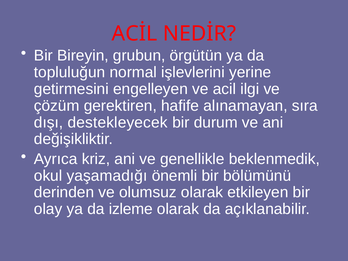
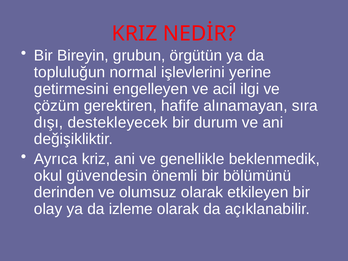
ACİL at (135, 34): ACİL -> KRIZ
yaşamadığı: yaşamadığı -> güvendesin
